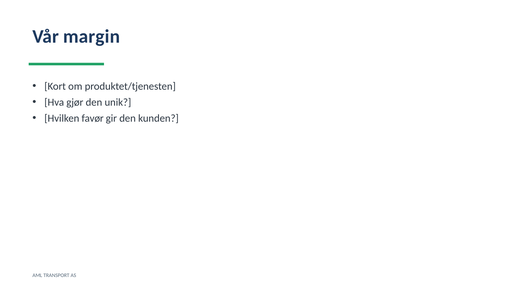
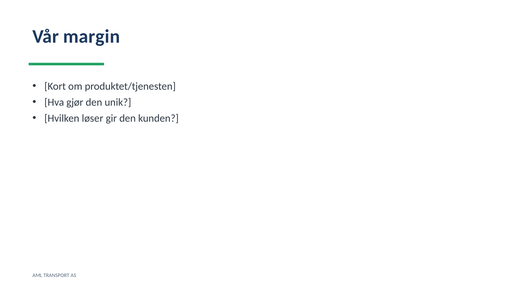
favør: favør -> løser
